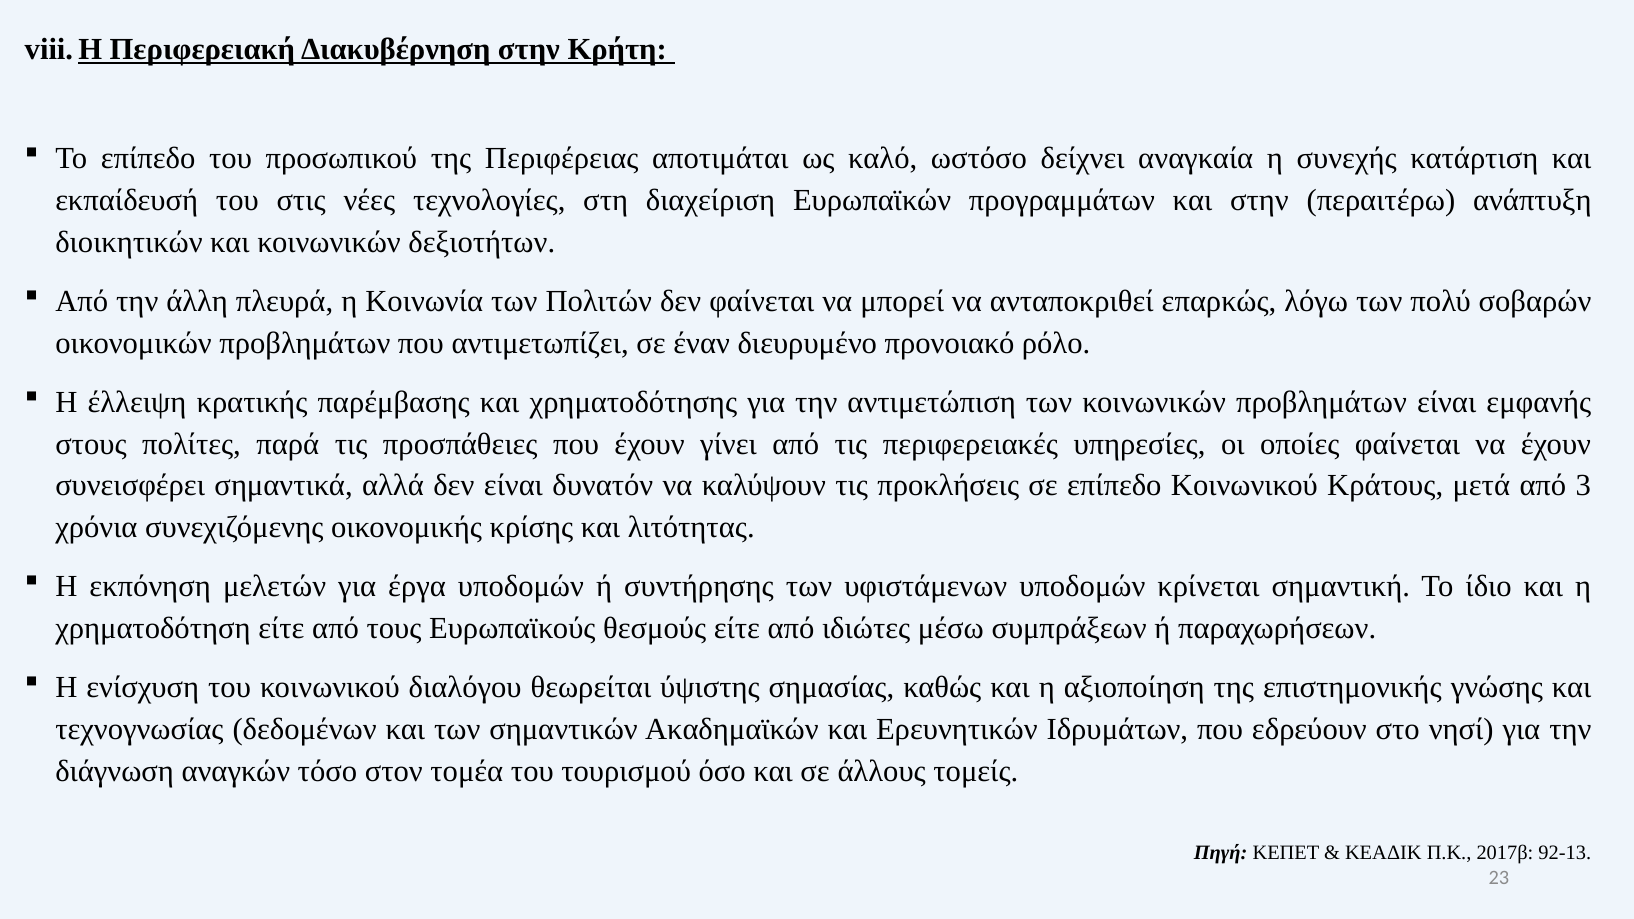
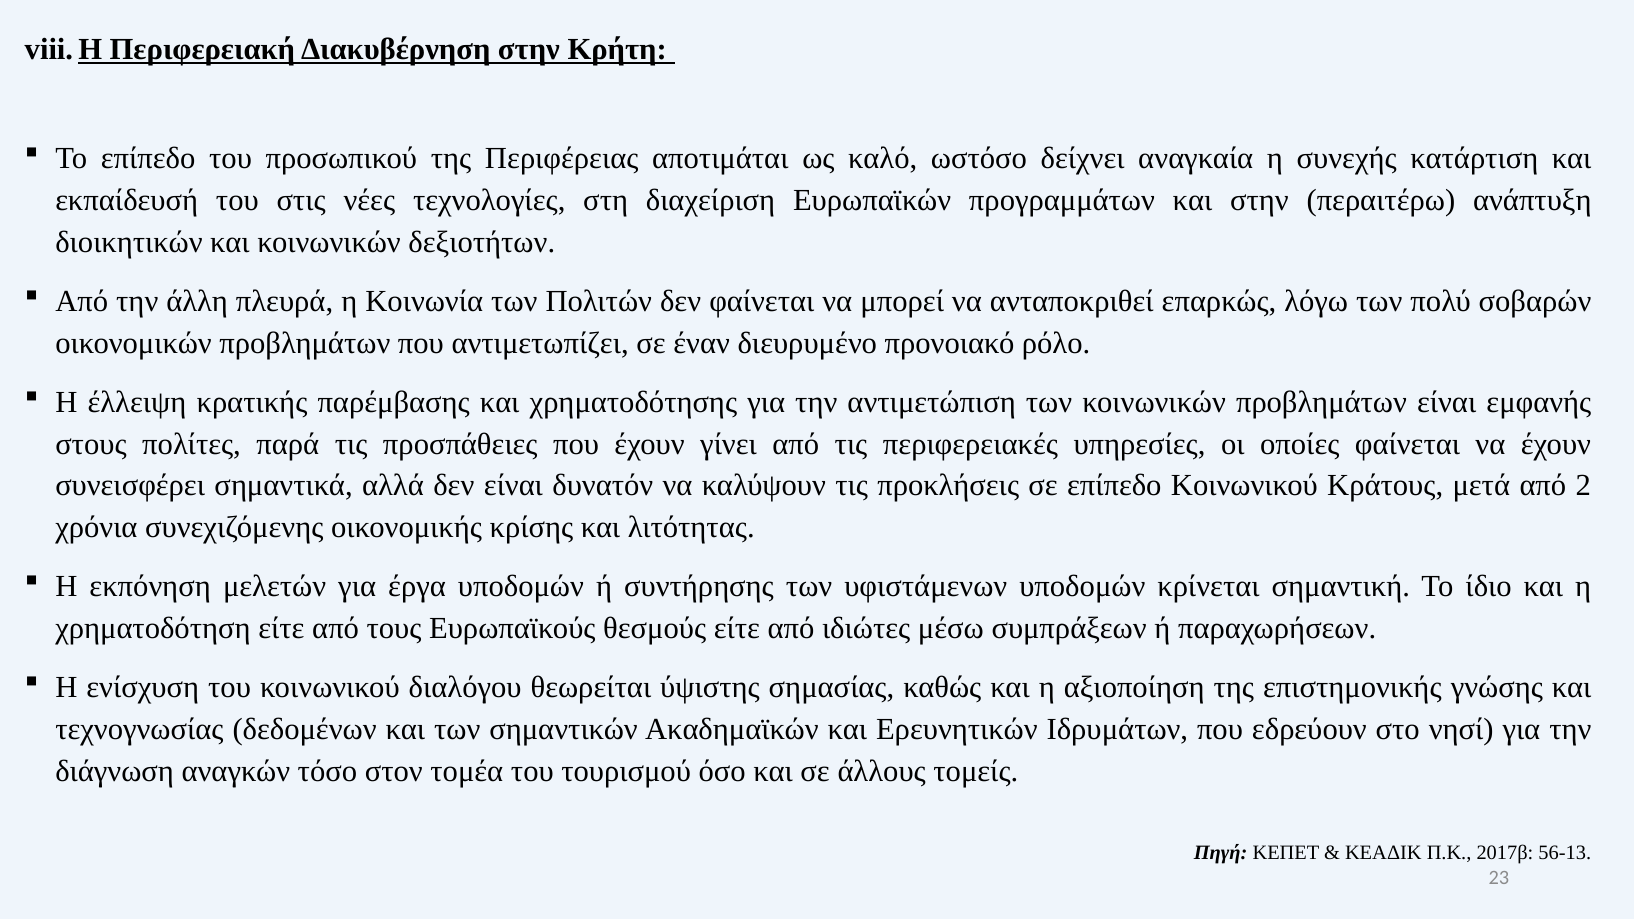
3: 3 -> 2
92-13: 92-13 -> 56-13
